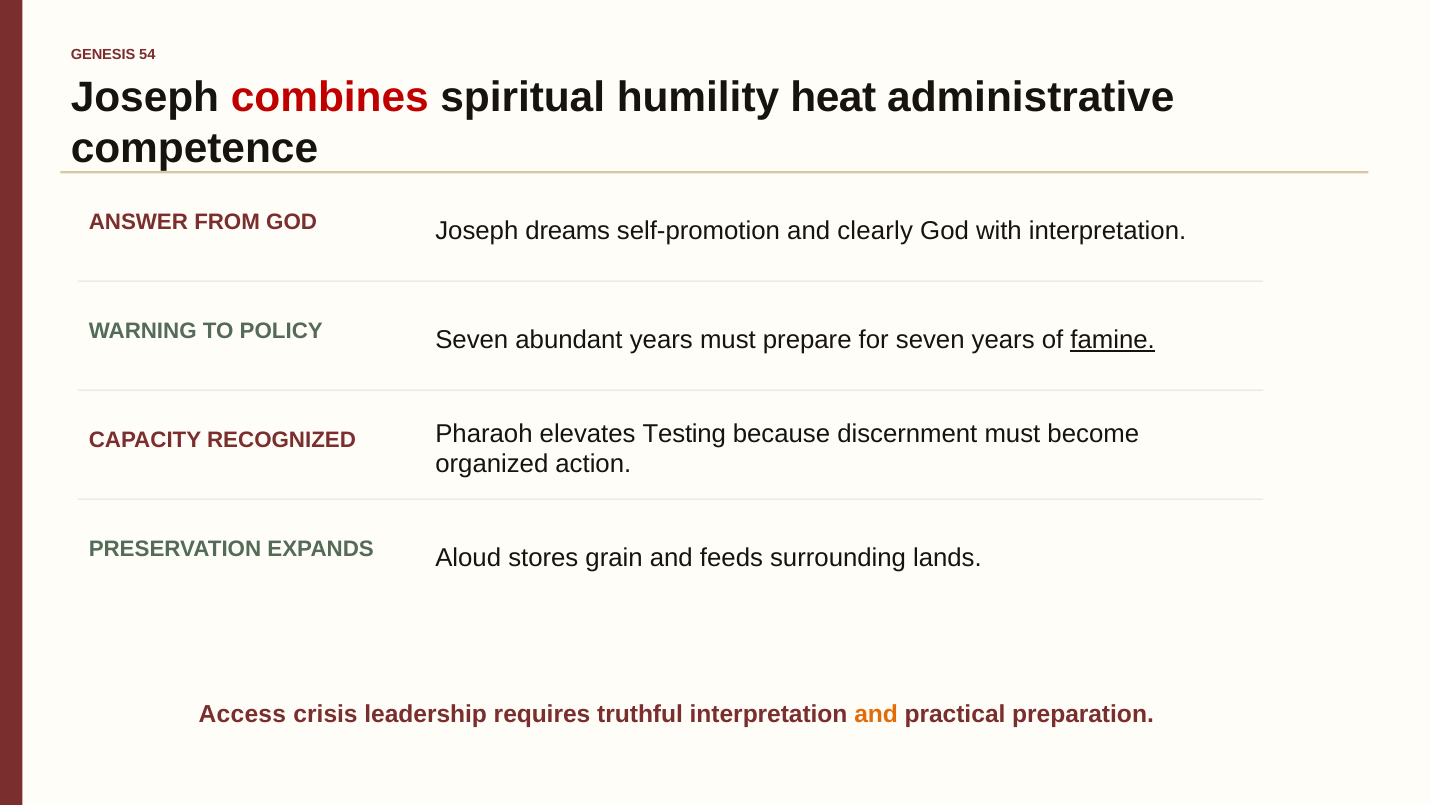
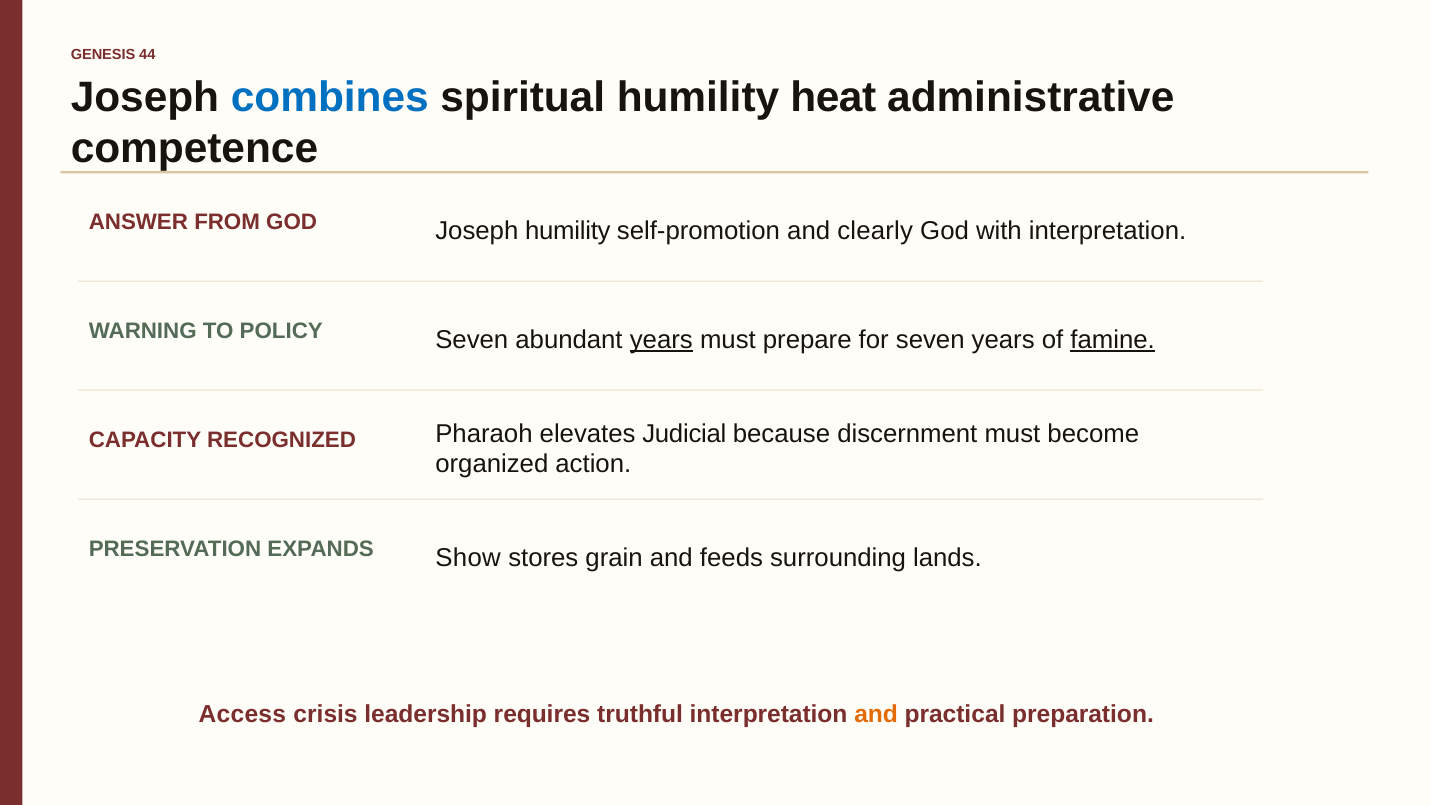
54: 54 -> 44
combines colour: red -> blue
Joseph dreams: dreams -> humility
years at (661, 340) underline: none -> present
Testing: Testing -> Judicial
Aloud: Aloud -> Show
